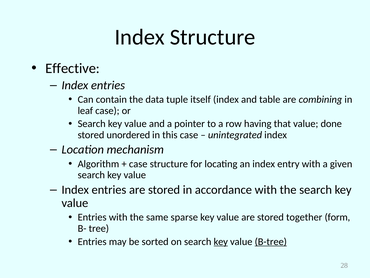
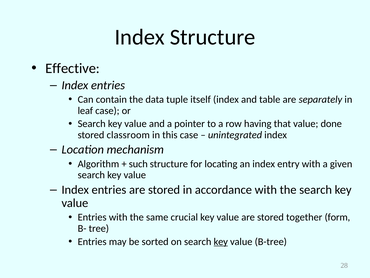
combining: combining -> separately
unordered: unordered -> classroom
case at (138, 164): case -> such
sparse: sparse -> crucial
B-tree underline: present -> none
